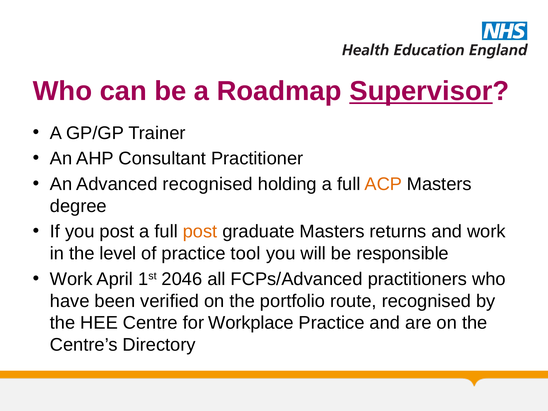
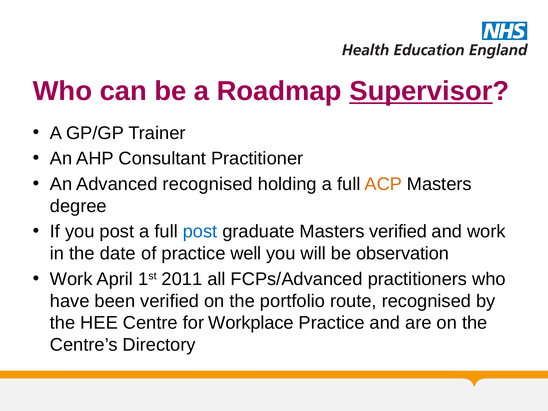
post at (200, 232) colour: orange -> blue
Masters returns: returns -> verified
level: level -> date
tool: tool -> well
responsible: responsible -> observation
2046: 2046 -> 2011
